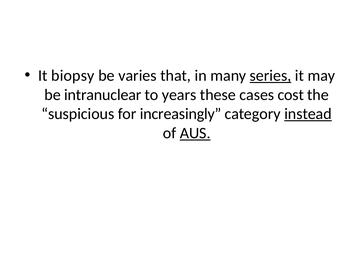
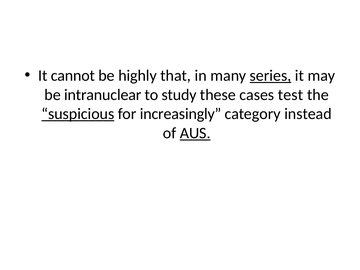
biopsy: biopsy -> cannot
varies: varies -> highly
years: years -> study
cost: cost -> test
suspicious underline: none -> present
instead underline: present -> none
